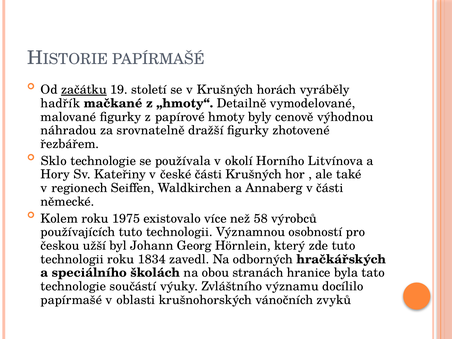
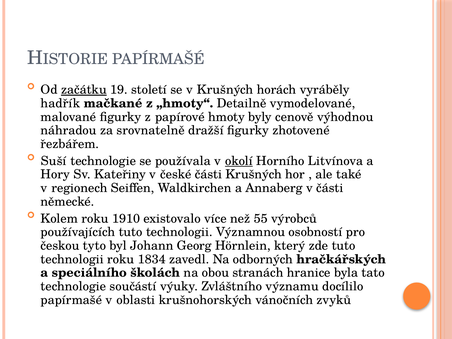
Sklo: Sklo -> Suší
okolí underline: none -> present
1975: 1975 -> 1910
58: 58 -> 55
užší: užší -> tyto
